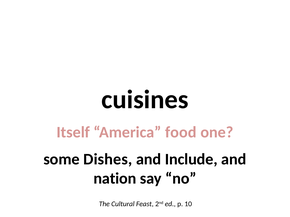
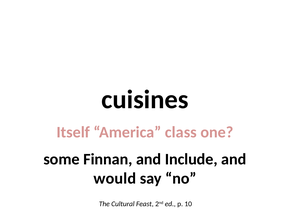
food: food -> class
Dishes: Dishes -> Finnan
nation: nation -> would
